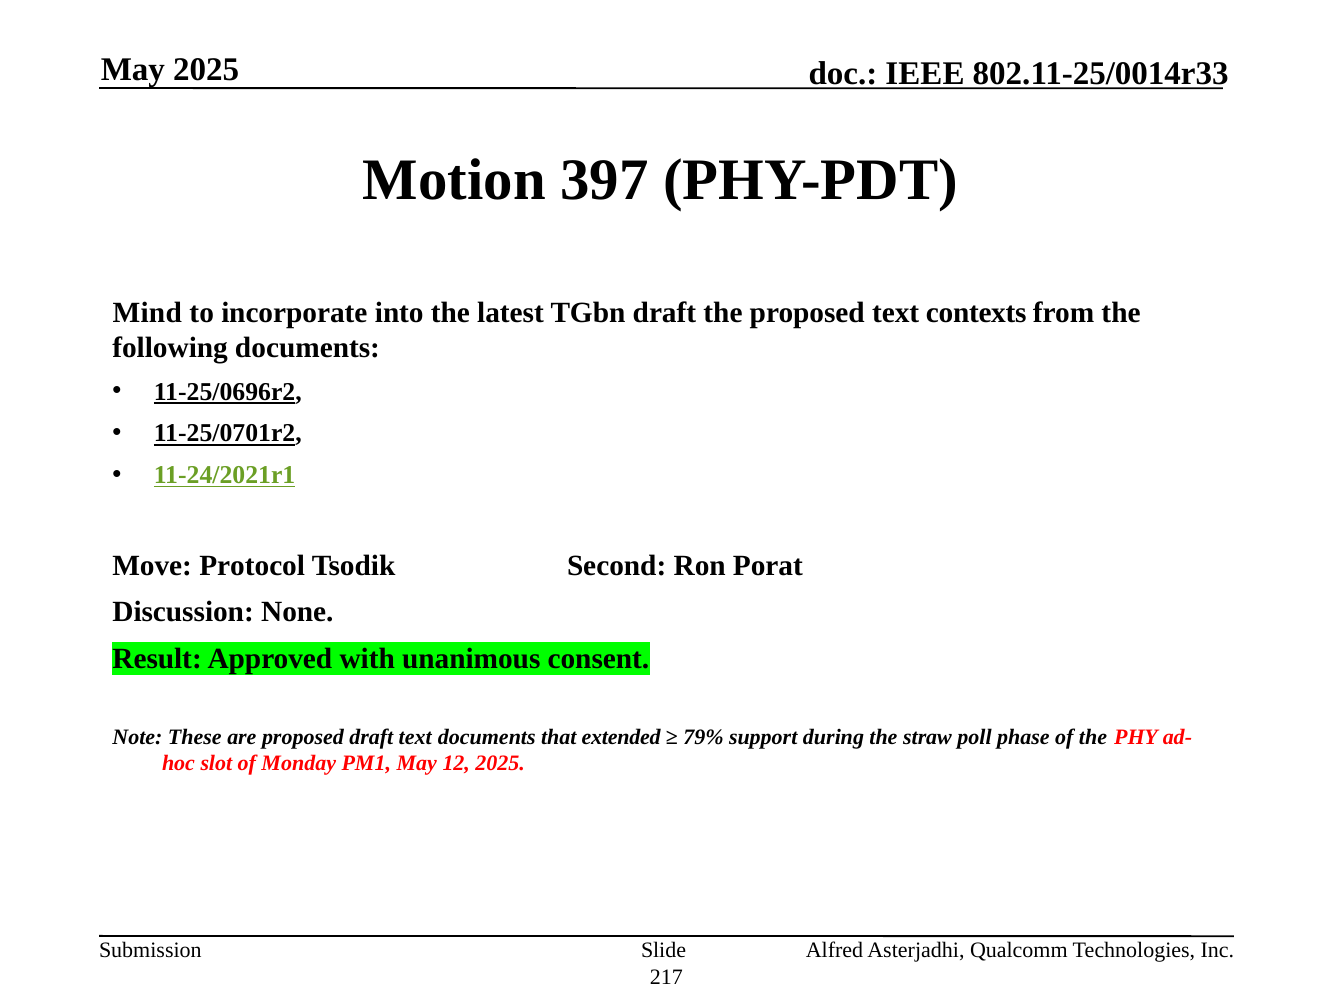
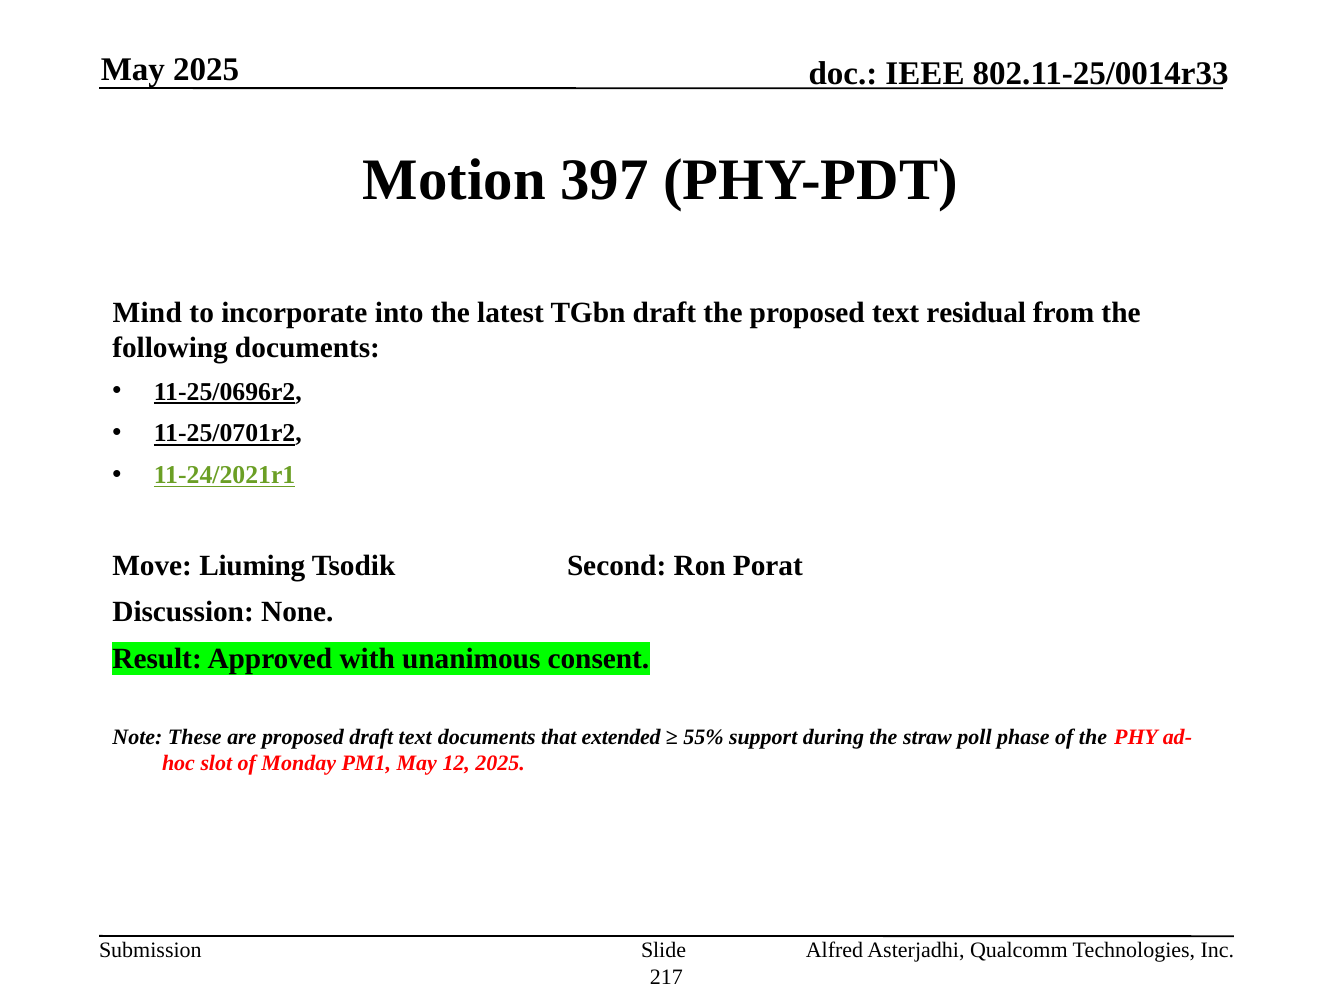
contexts: contexts -> residual
Protocol: Protocol -> Liuming
79%: 79% -> 55%
